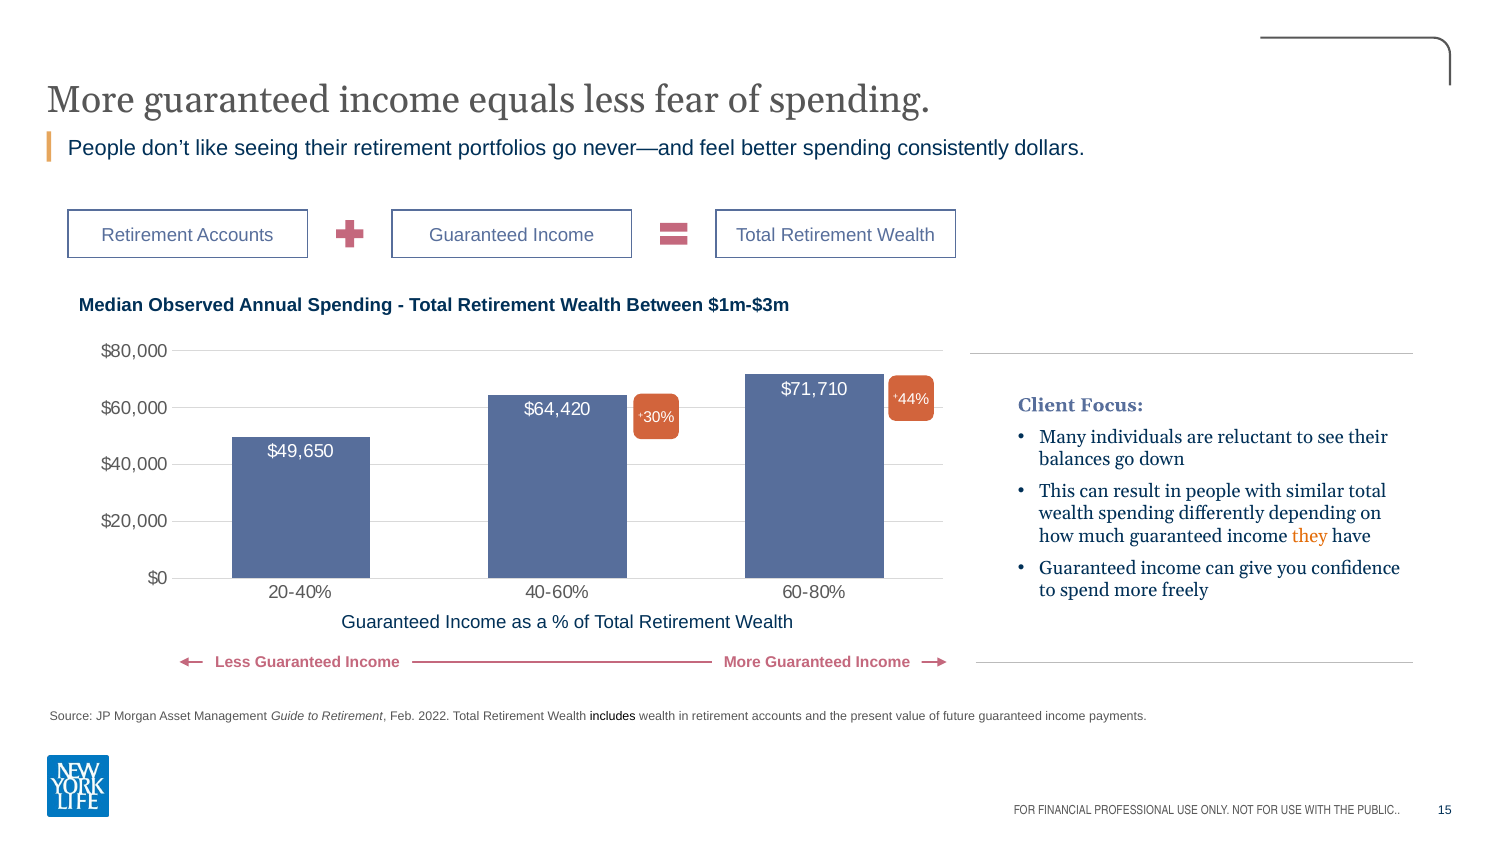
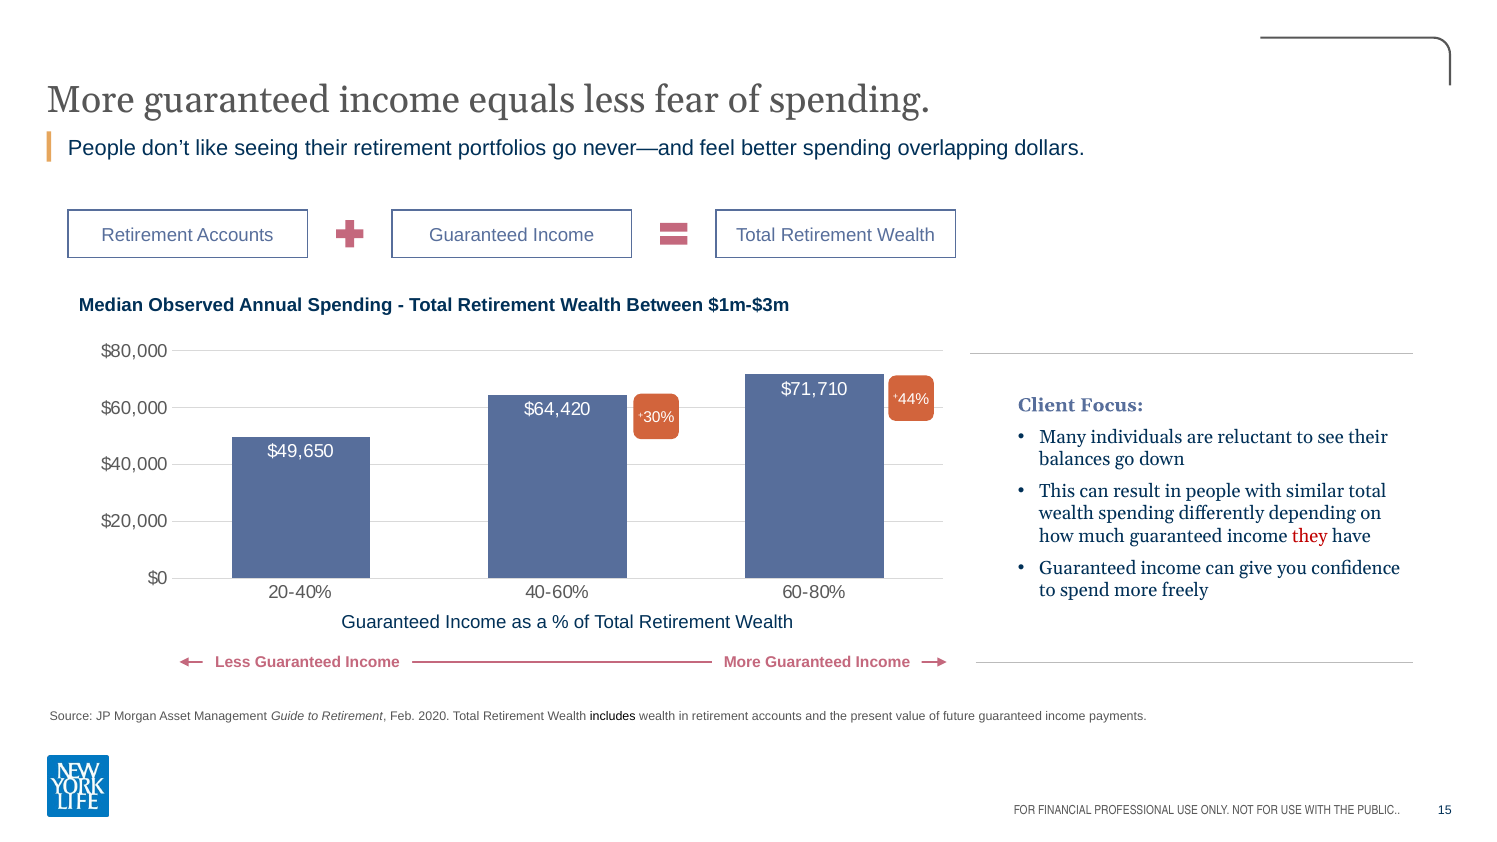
consistently: consistently -> overlapping
they colour: orange -> red
2022: 2022 -> 2020
